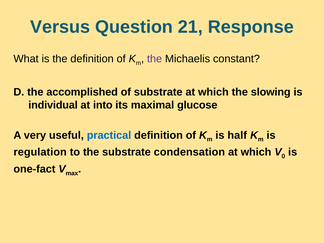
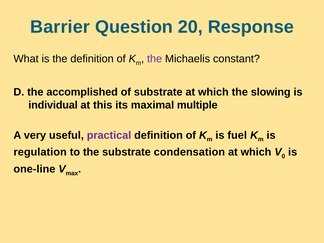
Versus: Versus -> Barrier
21: 21 -> 20
into: into -> this
glucose: glucose -> multiple
practical colour: blue -> purple
half: half -> fuel
one-fact: one-fact -> one-line
